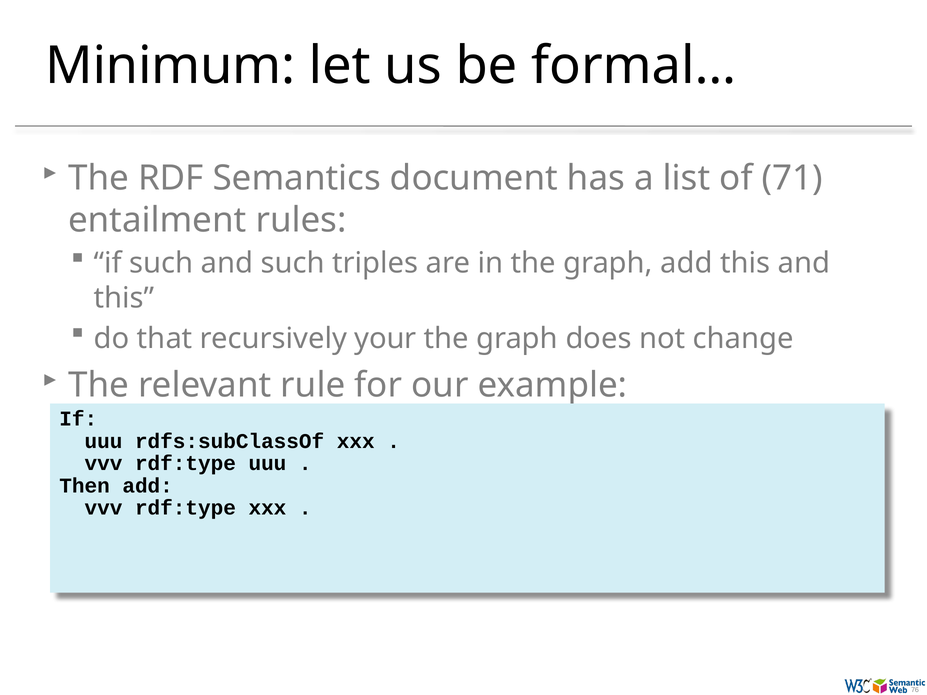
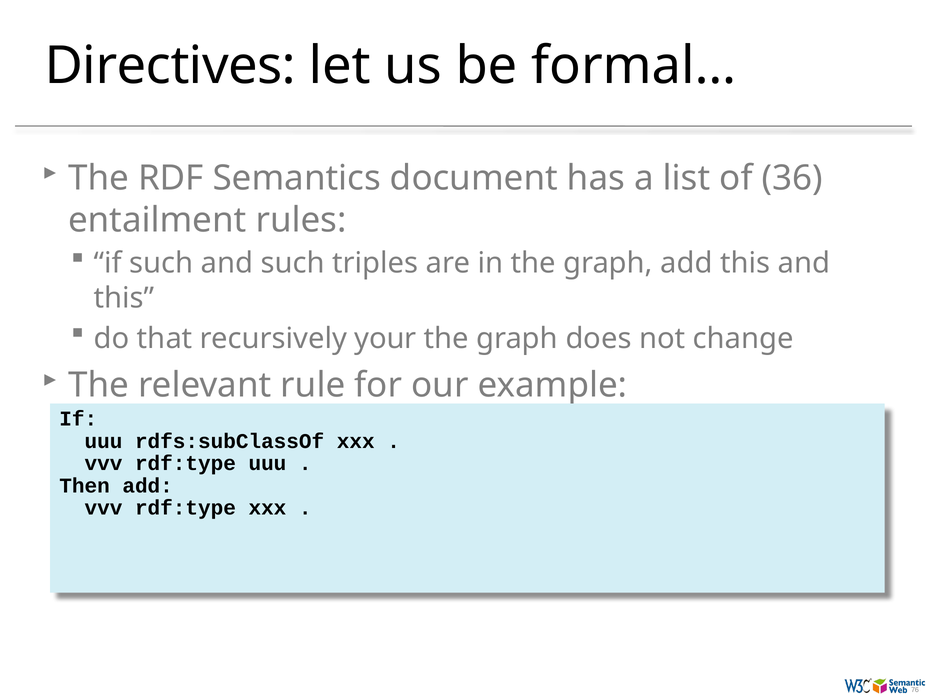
Minimum: Minimum -> Directives
71: 71 -> 36
